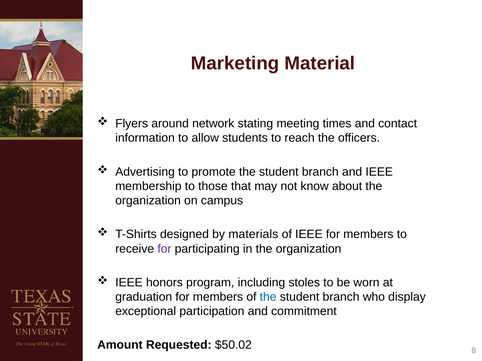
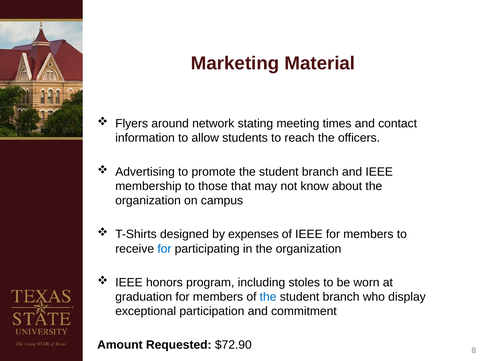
materials: materials -> expenses
for at (164, 249) colour: purple -> blue
$50.02: $50.02 -> $72.90
